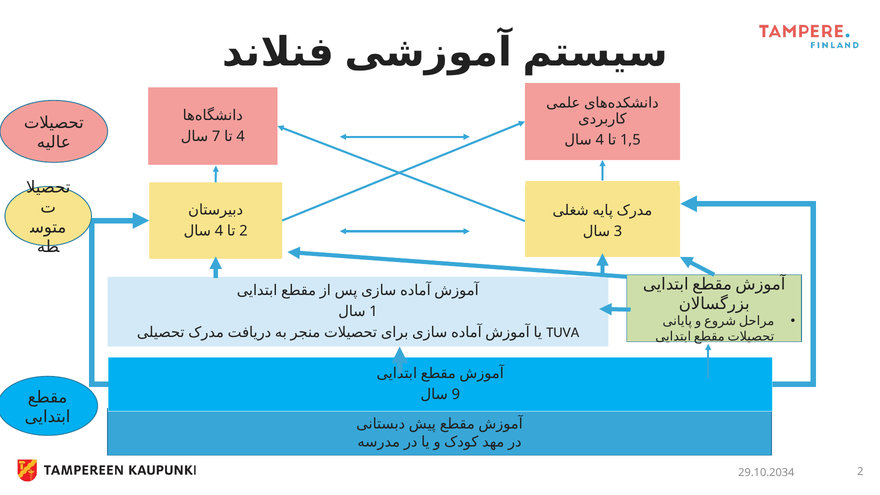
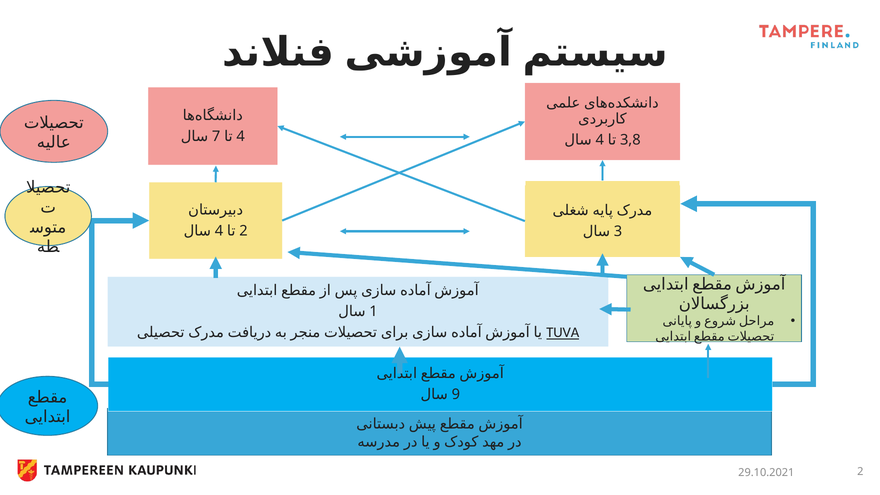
1,5: 1,5 -> 3,8
TUVA underline: none -> present
29.10.2034: 29.10.2034 -> 29.10.2021
